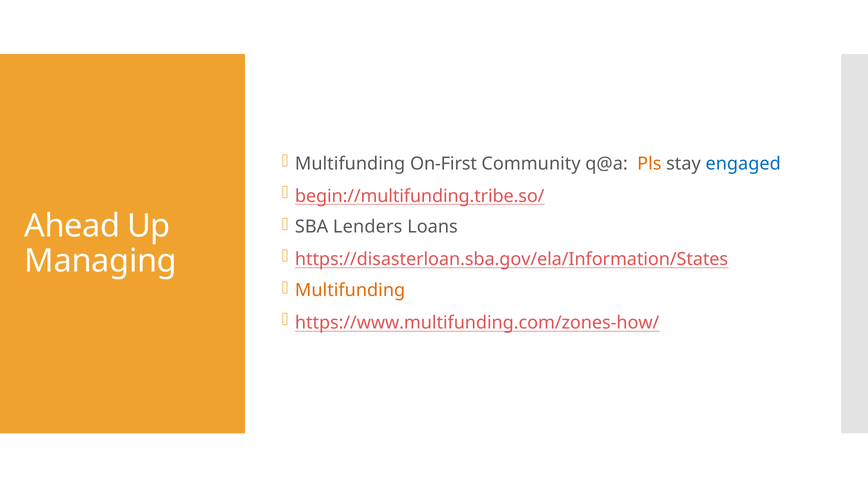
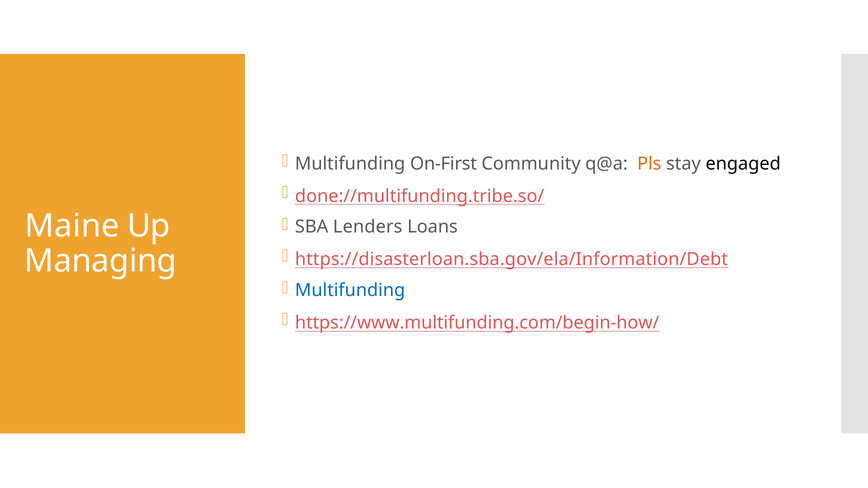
engaged colour: blue -> black
begin://multifunding.tribe.so/: begin://multifunding.tribe.so/ -> done://multifunding.tribe.so/
Ahead: Ahead -> Maine
https://disasterloan.sba.gov/ela/Information/States: https://disasterloan.sba.gov/ela/Information/States -> https://disasterloan.sba.gov/ela/Information/Debt
Multifunding at (350, 291) colour: orange -> blue
https://www.multifunding.com/zones-how/: https://www.multifunding.com/zones-how/ -> https://www.multifunding.com/begin-how/
